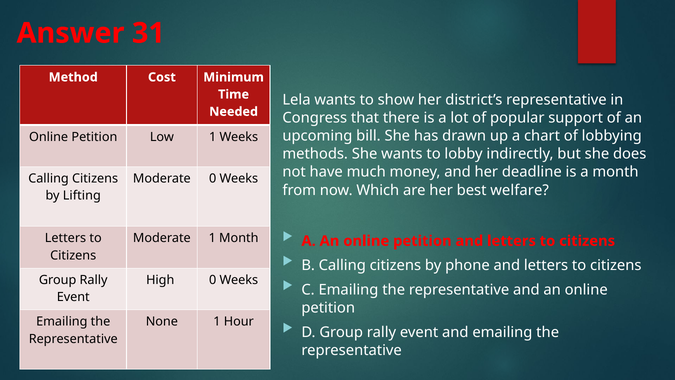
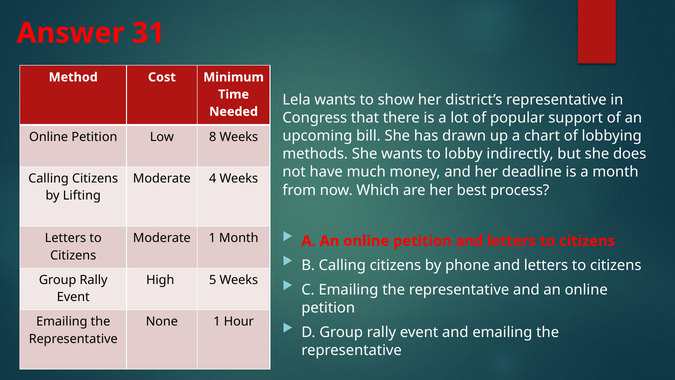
Low 1: 1 -> 8
Moderate 0: 0 -> 4
welfare: welfare -> process
High 0: 0 -> 5
